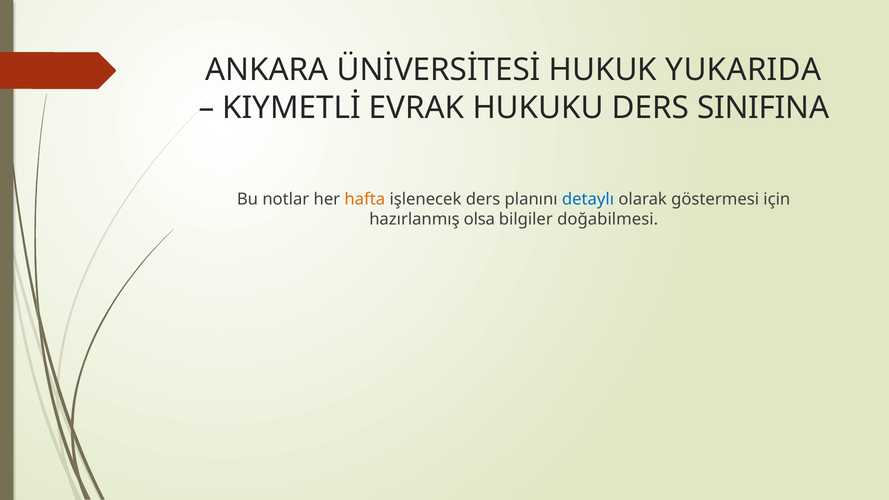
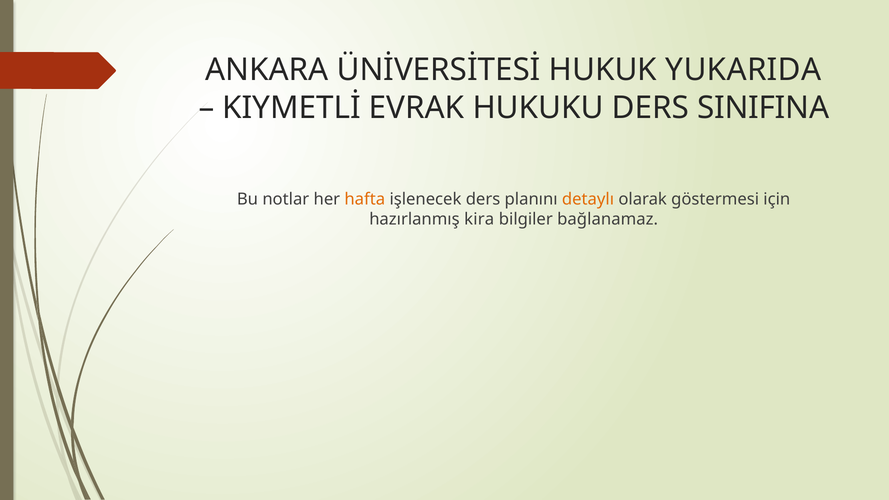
detaylı colour: blue -> orange
olsa: olsa -> kira
doğabilmesi: doğabilmesi -> bağlanamaz
